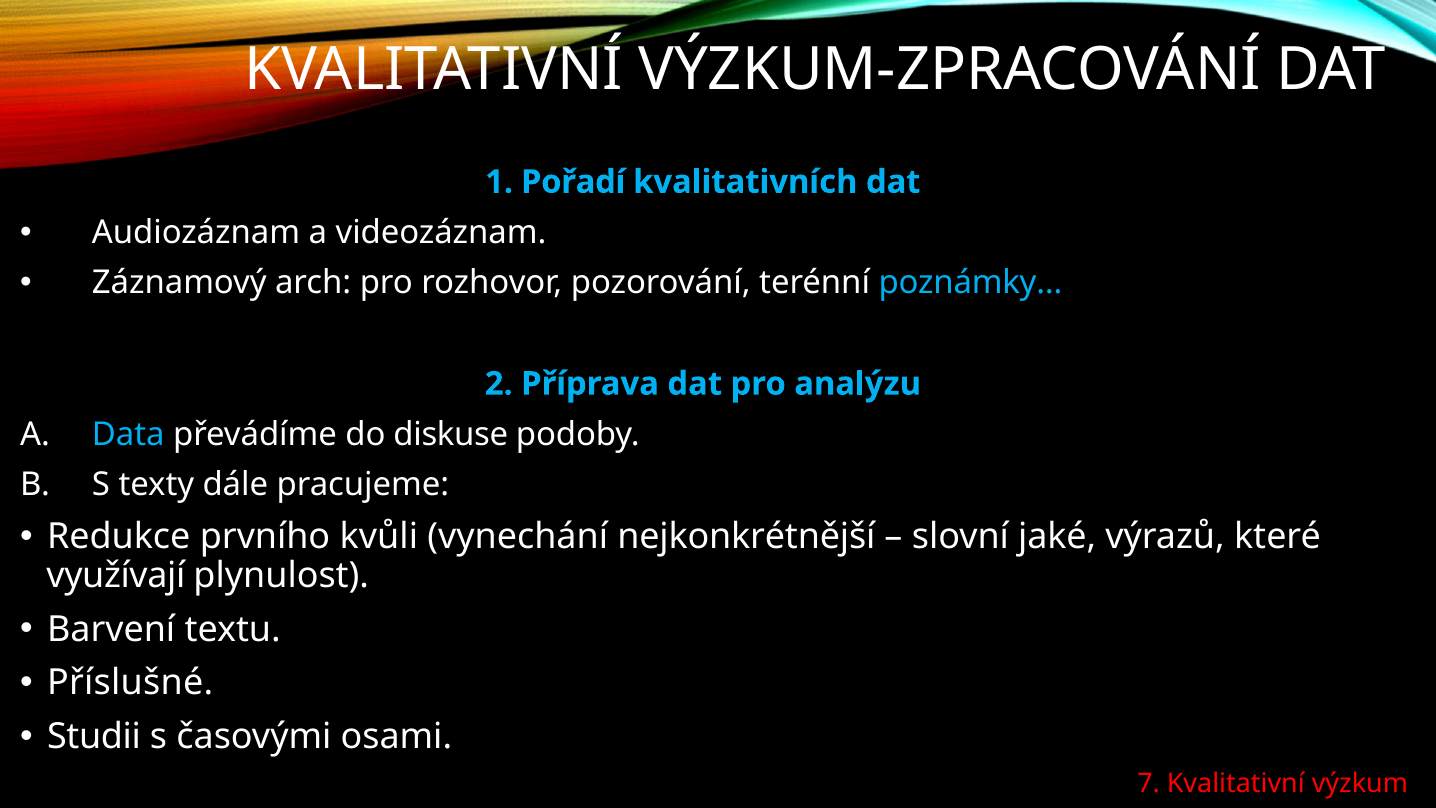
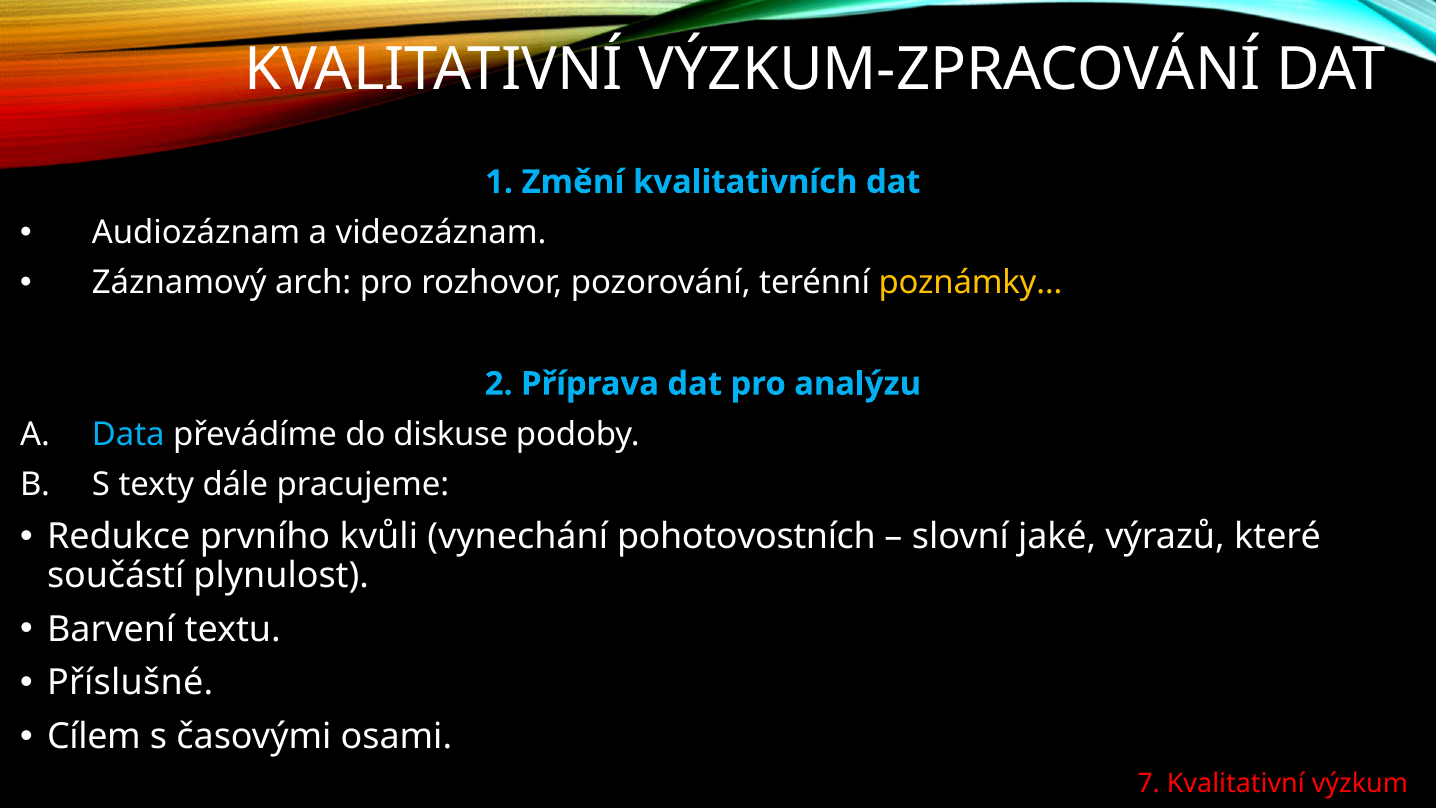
Pořadí: Pořadí -> Změní
poznámky… colour: light blue -> yellow
nejkonkrétnější: nejkonkrétnější -> pohotovostních
využívají: využívají -> součástí
Studii: Studii -> Cílem
